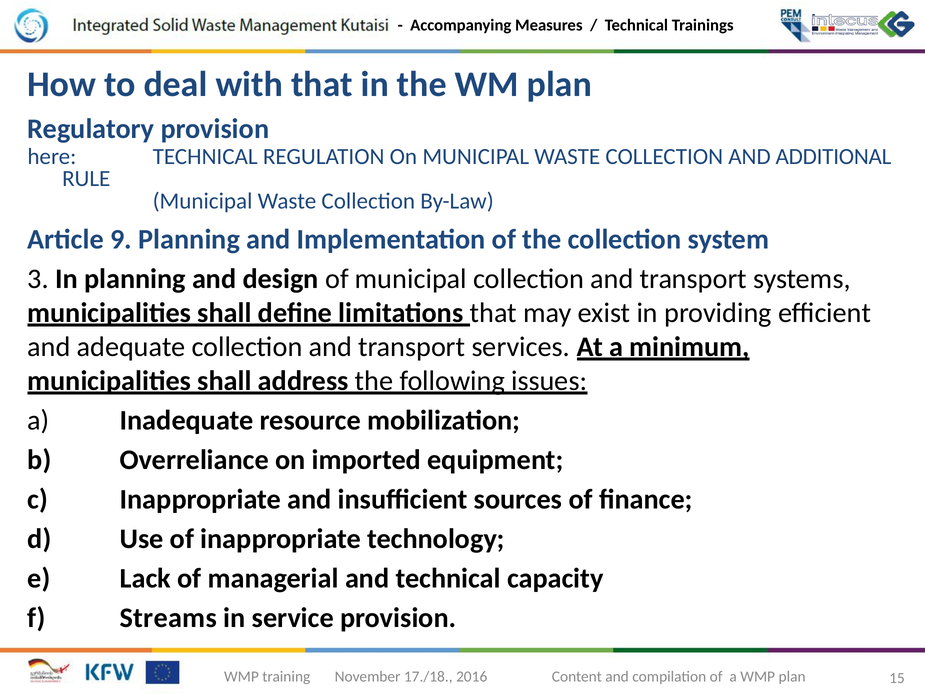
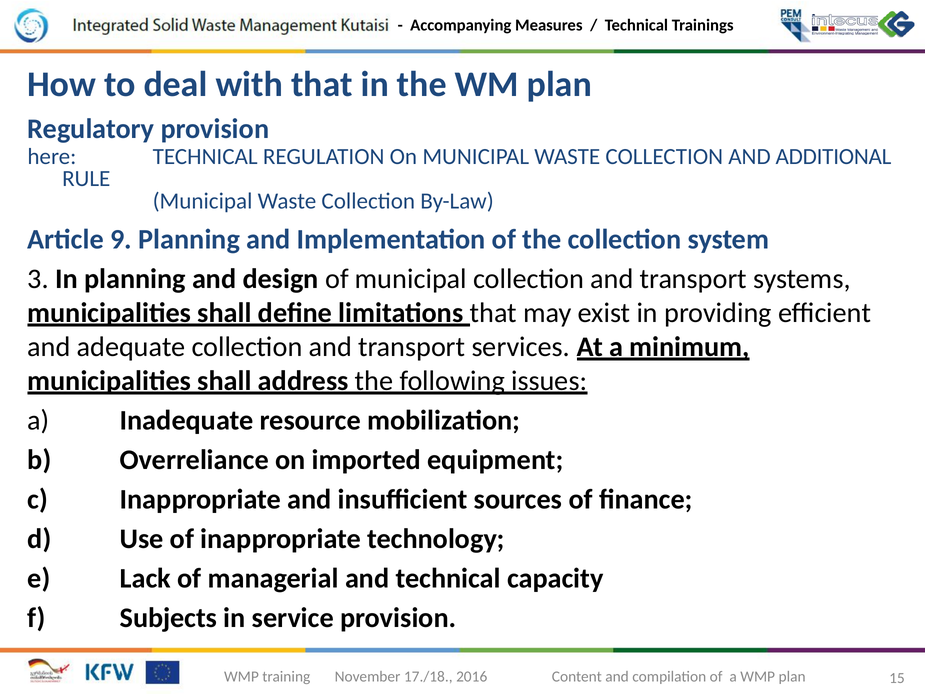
Streams: Streams -> Subjects
